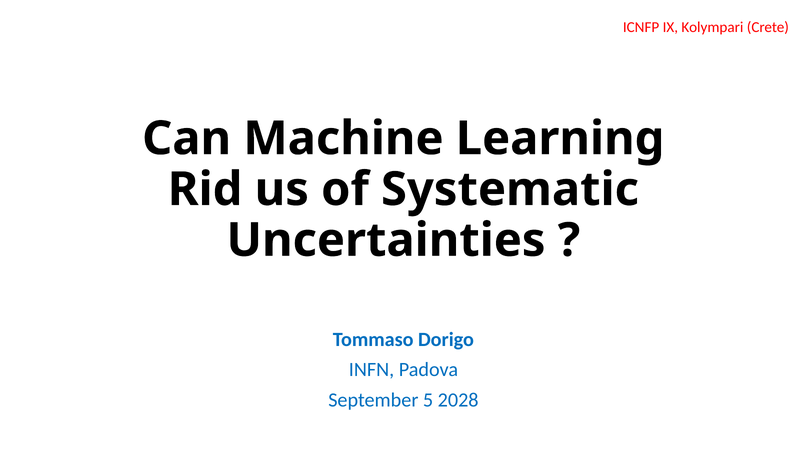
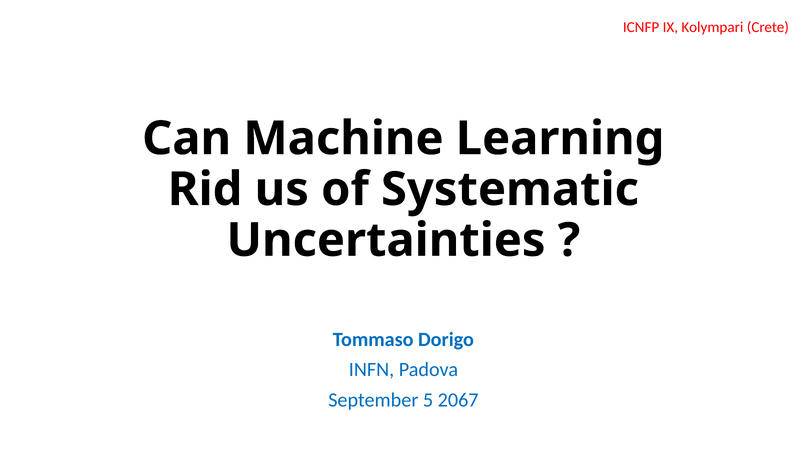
2028: 2028 -> 2067
